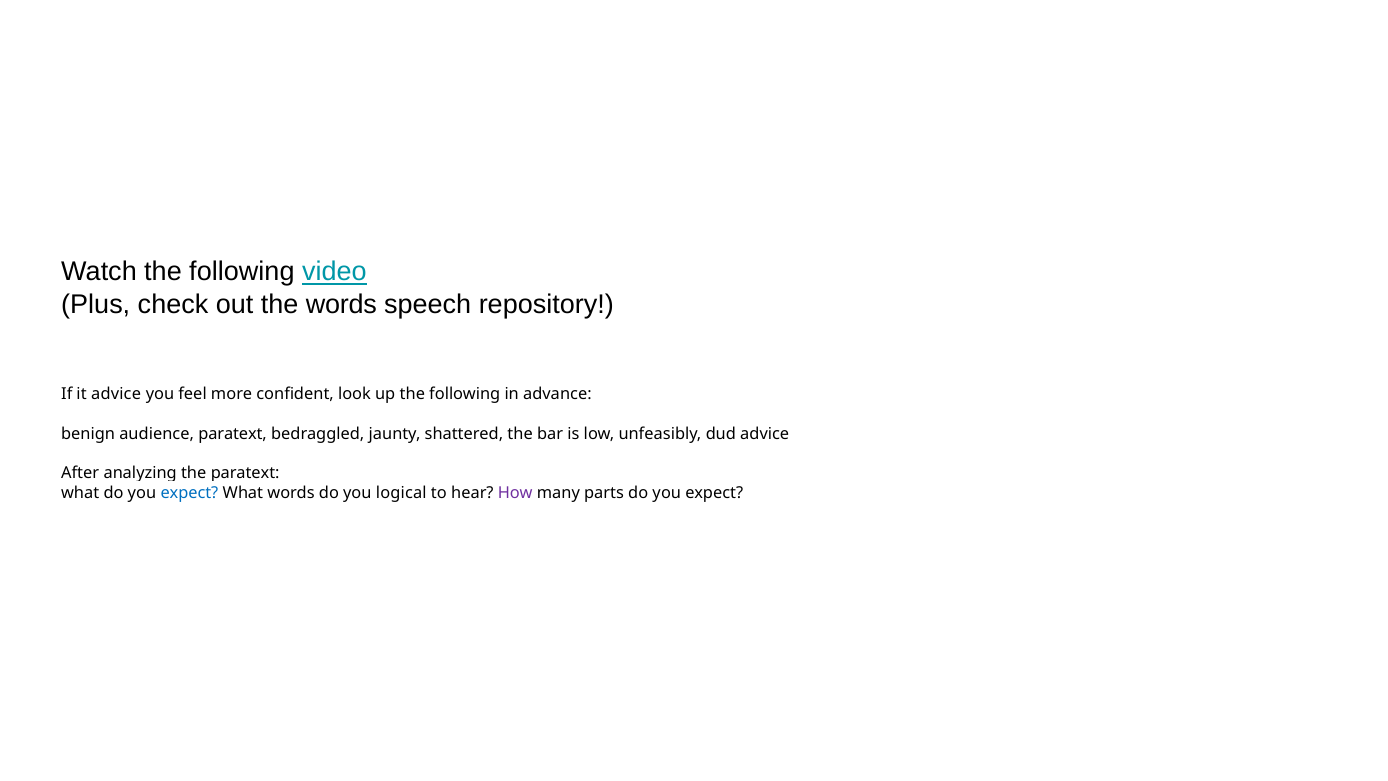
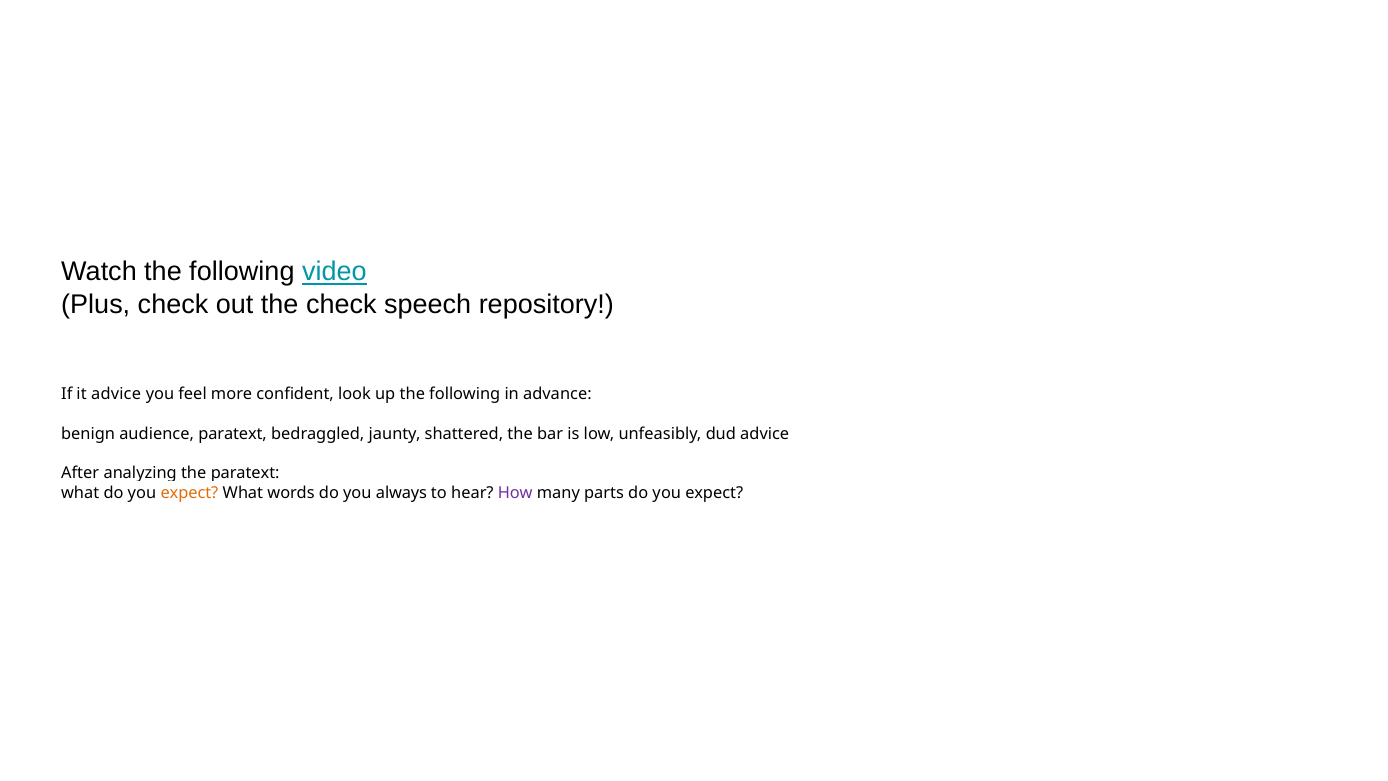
the words: words -> check
expect at (189, 493) colour: blue -> orange
logical: logical -> always
